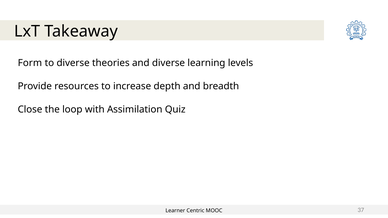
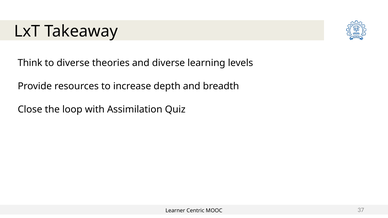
Form: Form -> Think
